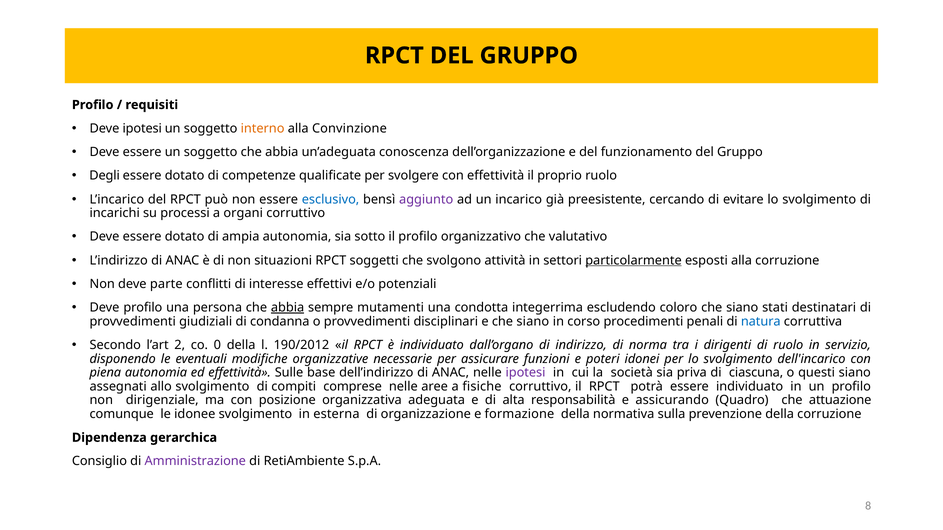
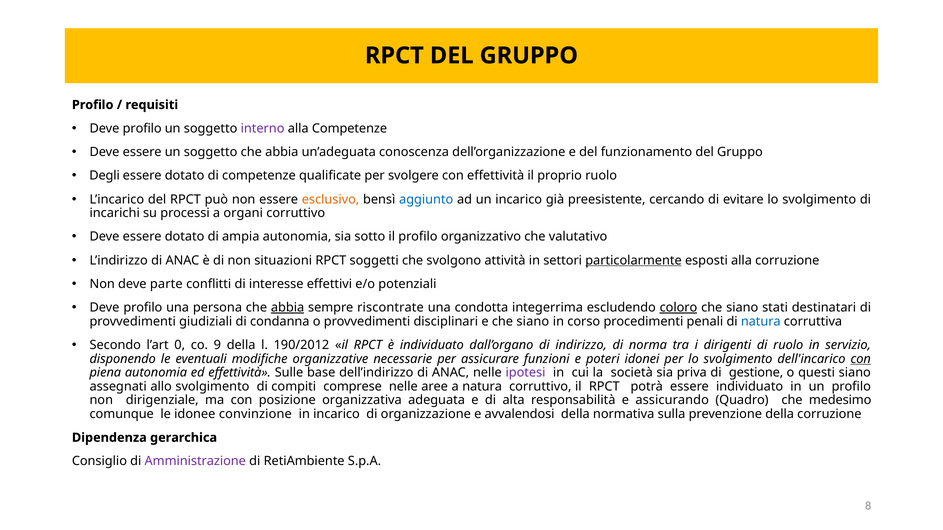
ipotesi at (142, 129): ipotesi -> profilo
interno colour: orange -> purple
alla Convinzione: Convinzione -> Competenze
esclusivo colour: blue -> orange
aggiunto colour: purple -> blue
mutamenti: mutamenti -> riscontrate
coloro underline: none -> present
2: 2 -> 0
0: 0 -> 9
con at (861, 359) underline: none -> present
ciascuna: ciascuna -> gestione
a fisiche: fisiche -> natura
attuazione: attuazione -> medesimo
idonee svolgimento: svolgimento -> convinzione
in esterna: esterna -> incarico
formazione: formazione -> avvalendosi
